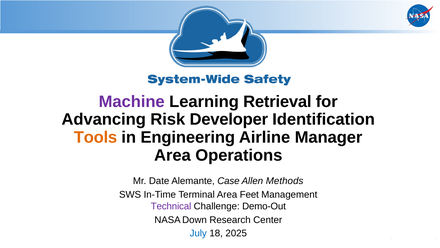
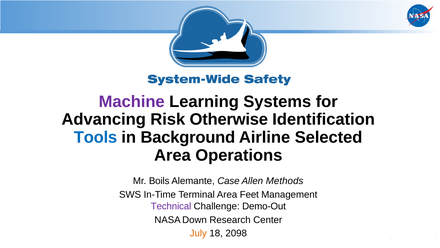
Retrieval: Retrieval -> Systems
Developer: Developer -> Otherwise
Tools colour: orange -> blue
Engineering: Engineering -> Background
Manager: Manager -> Selected
Date: Date -> Boils
July colour: blue -> orange
2025: 2025 -> 2098
